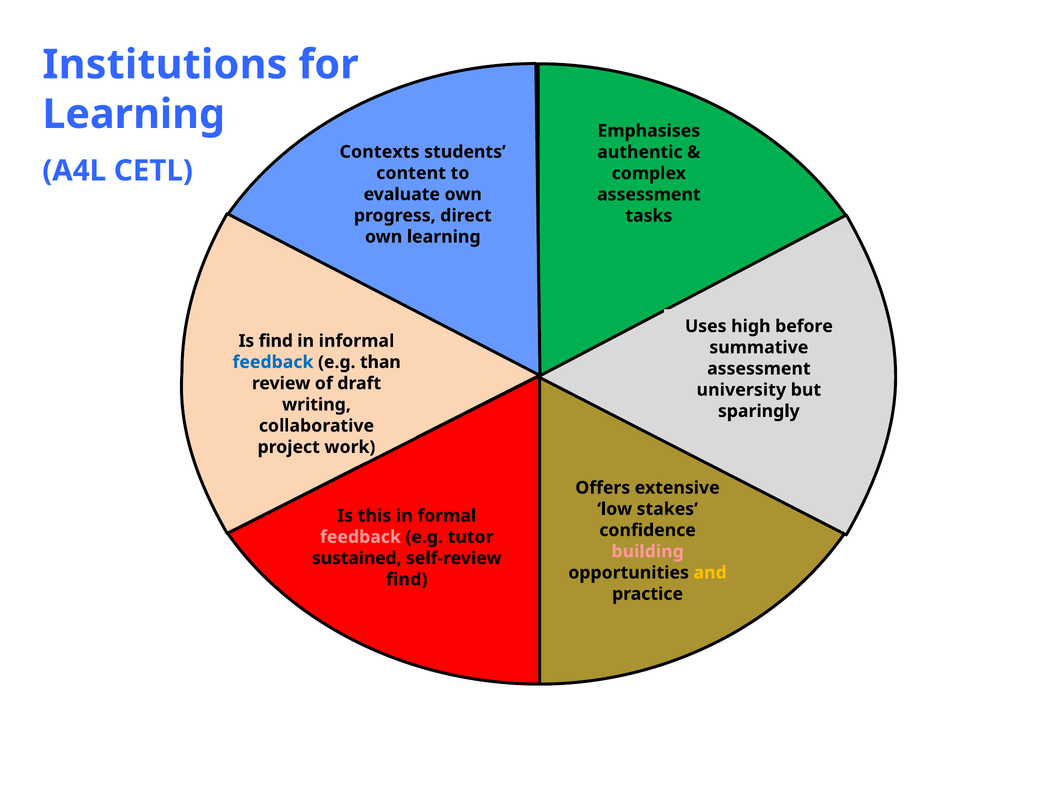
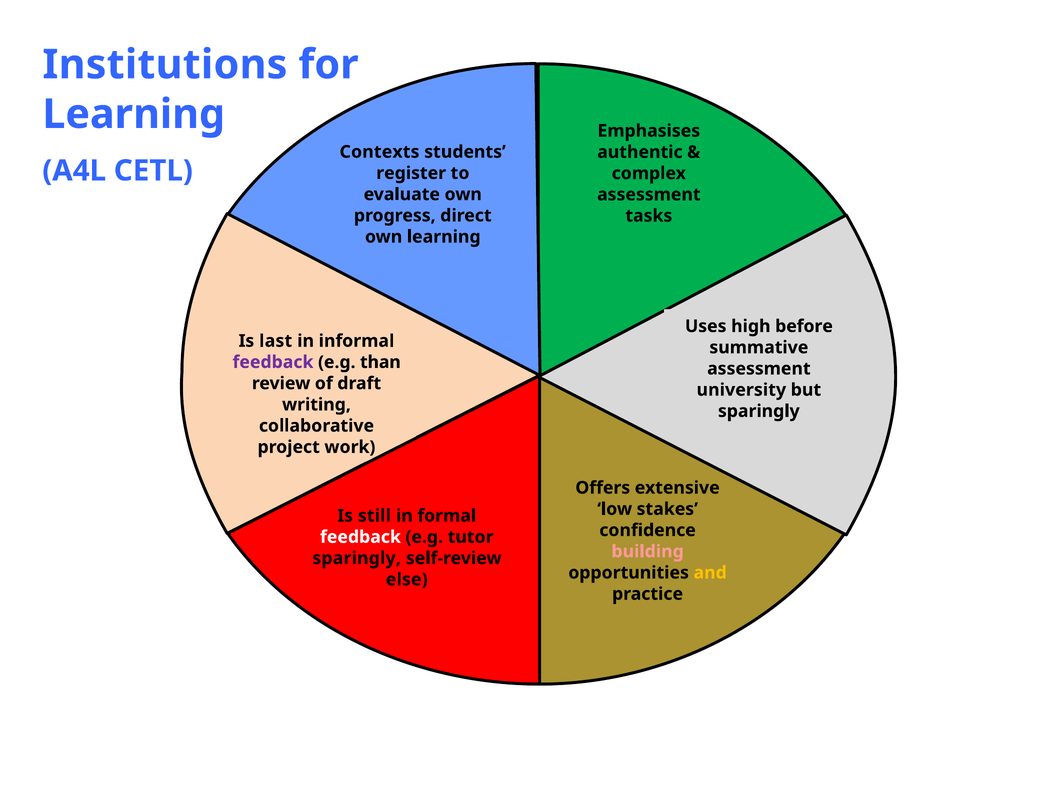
content: content -> register
Is find: find -> last
feedback at (273, 362) colour: blue -> purple
this: this -> still
feedback at (360, 537) colour: pink -> white
sustained at (357, 559): sustained -> sparingly
find at (407, 580): find -> else
